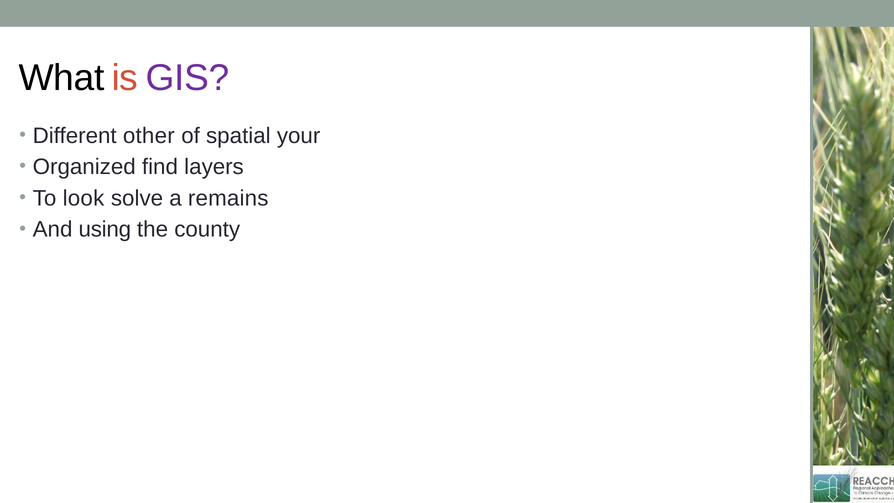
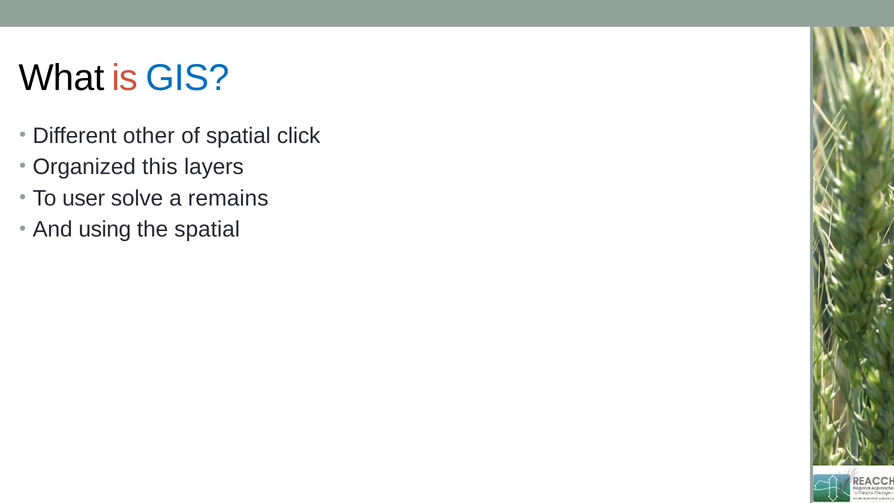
GIS colour: purple -> blue
your: your -> click
find: find -> this
look: look -> user
the county: county -> spatial
